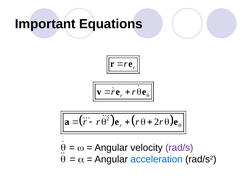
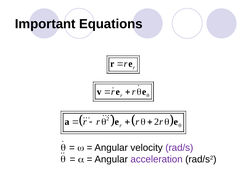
acceleration colour: blue -> purple
